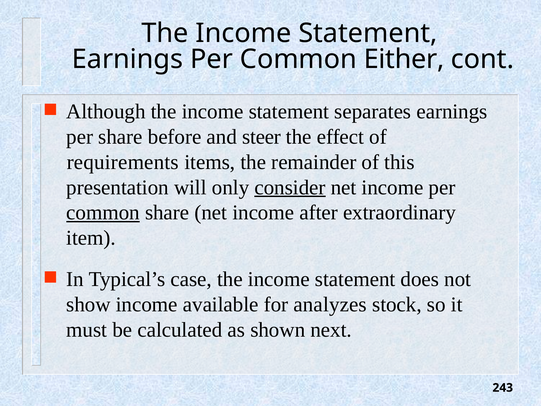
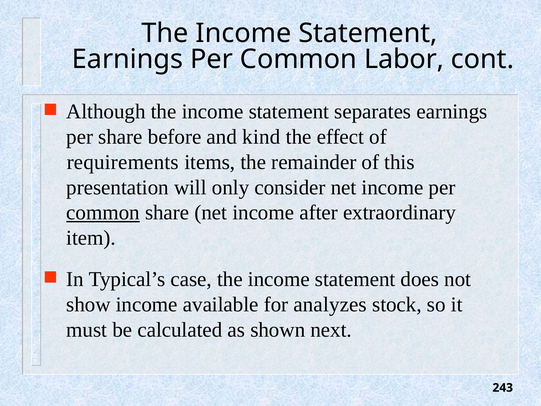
Either: Either -> Labor
steer: steer -> kind
consider underline: present -> none
